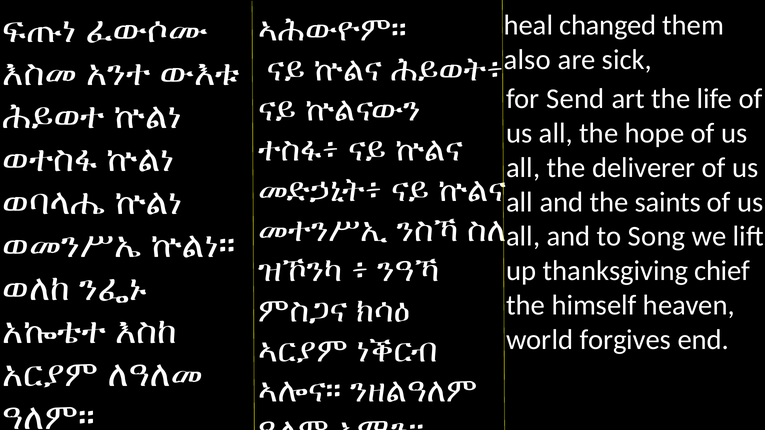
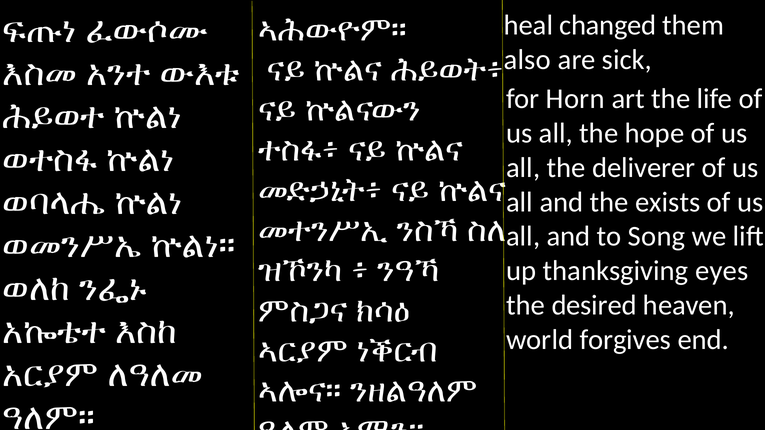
Send: Send -> Horn
saints: saints -> exists
chief: chief -> eyes
himself: himself -> desired
